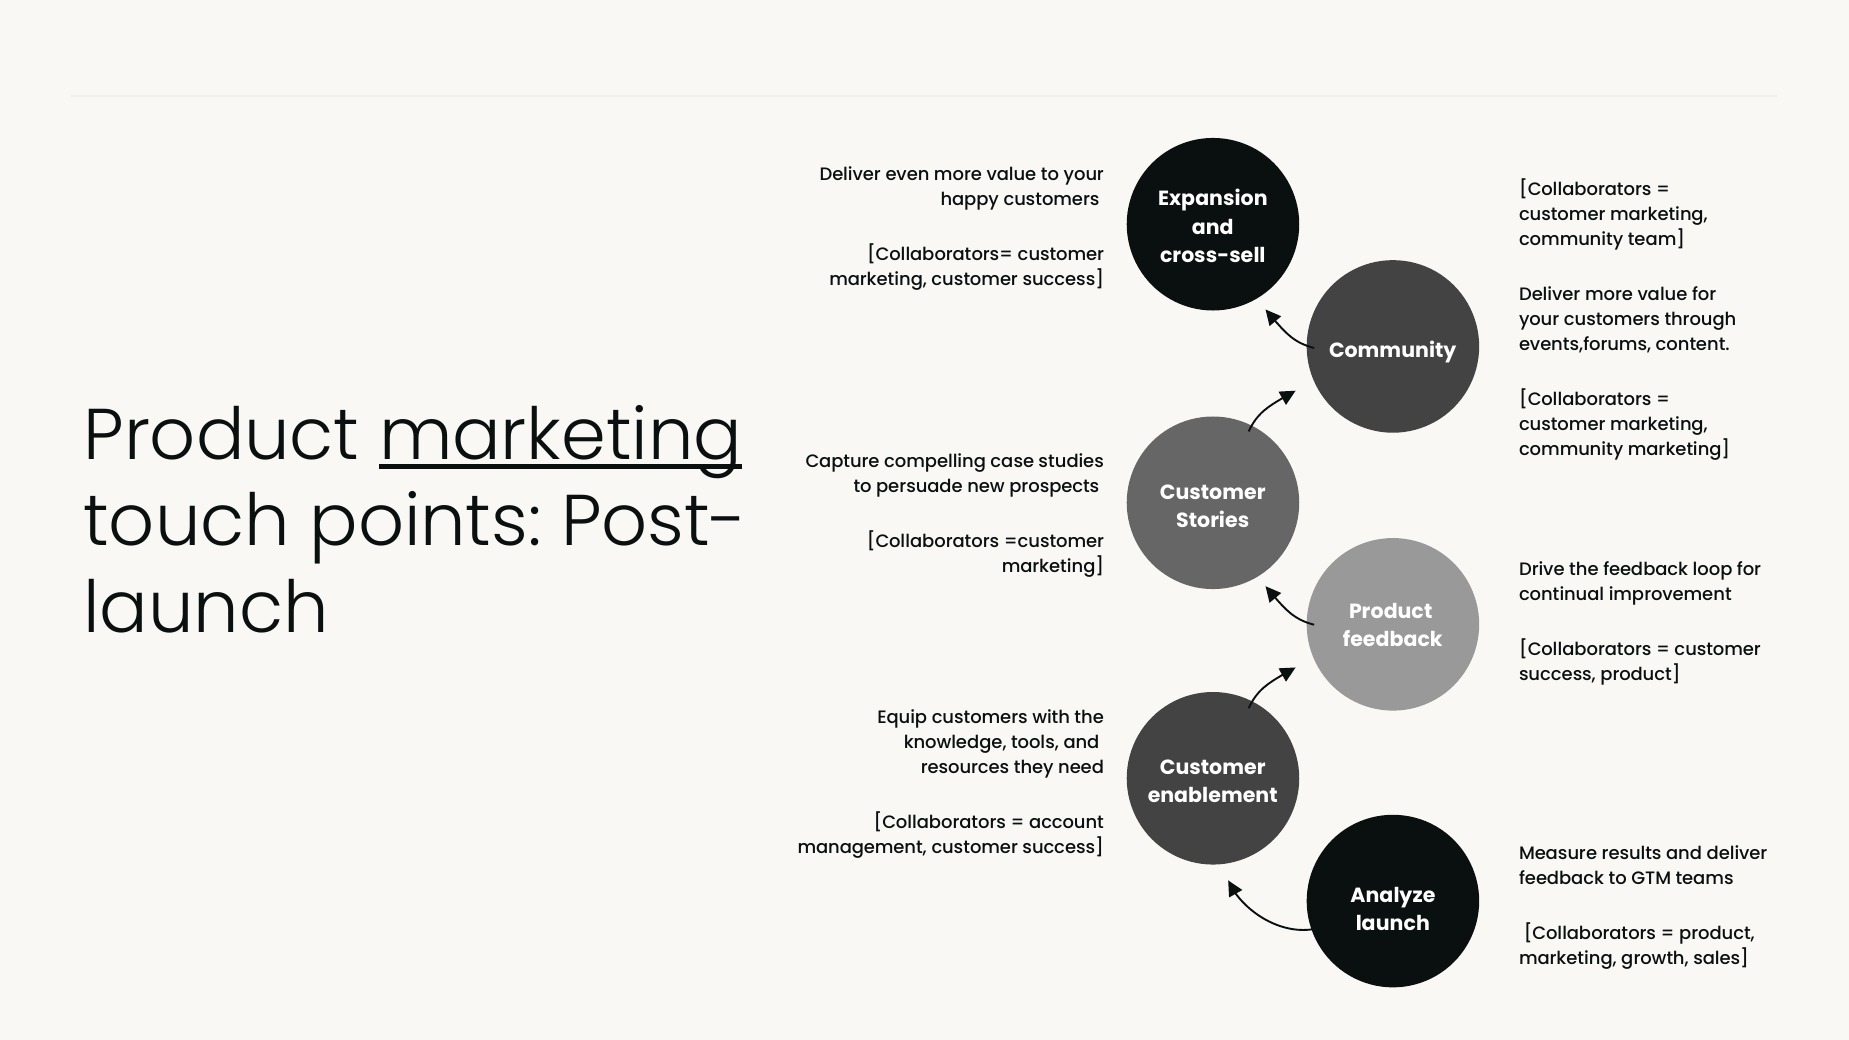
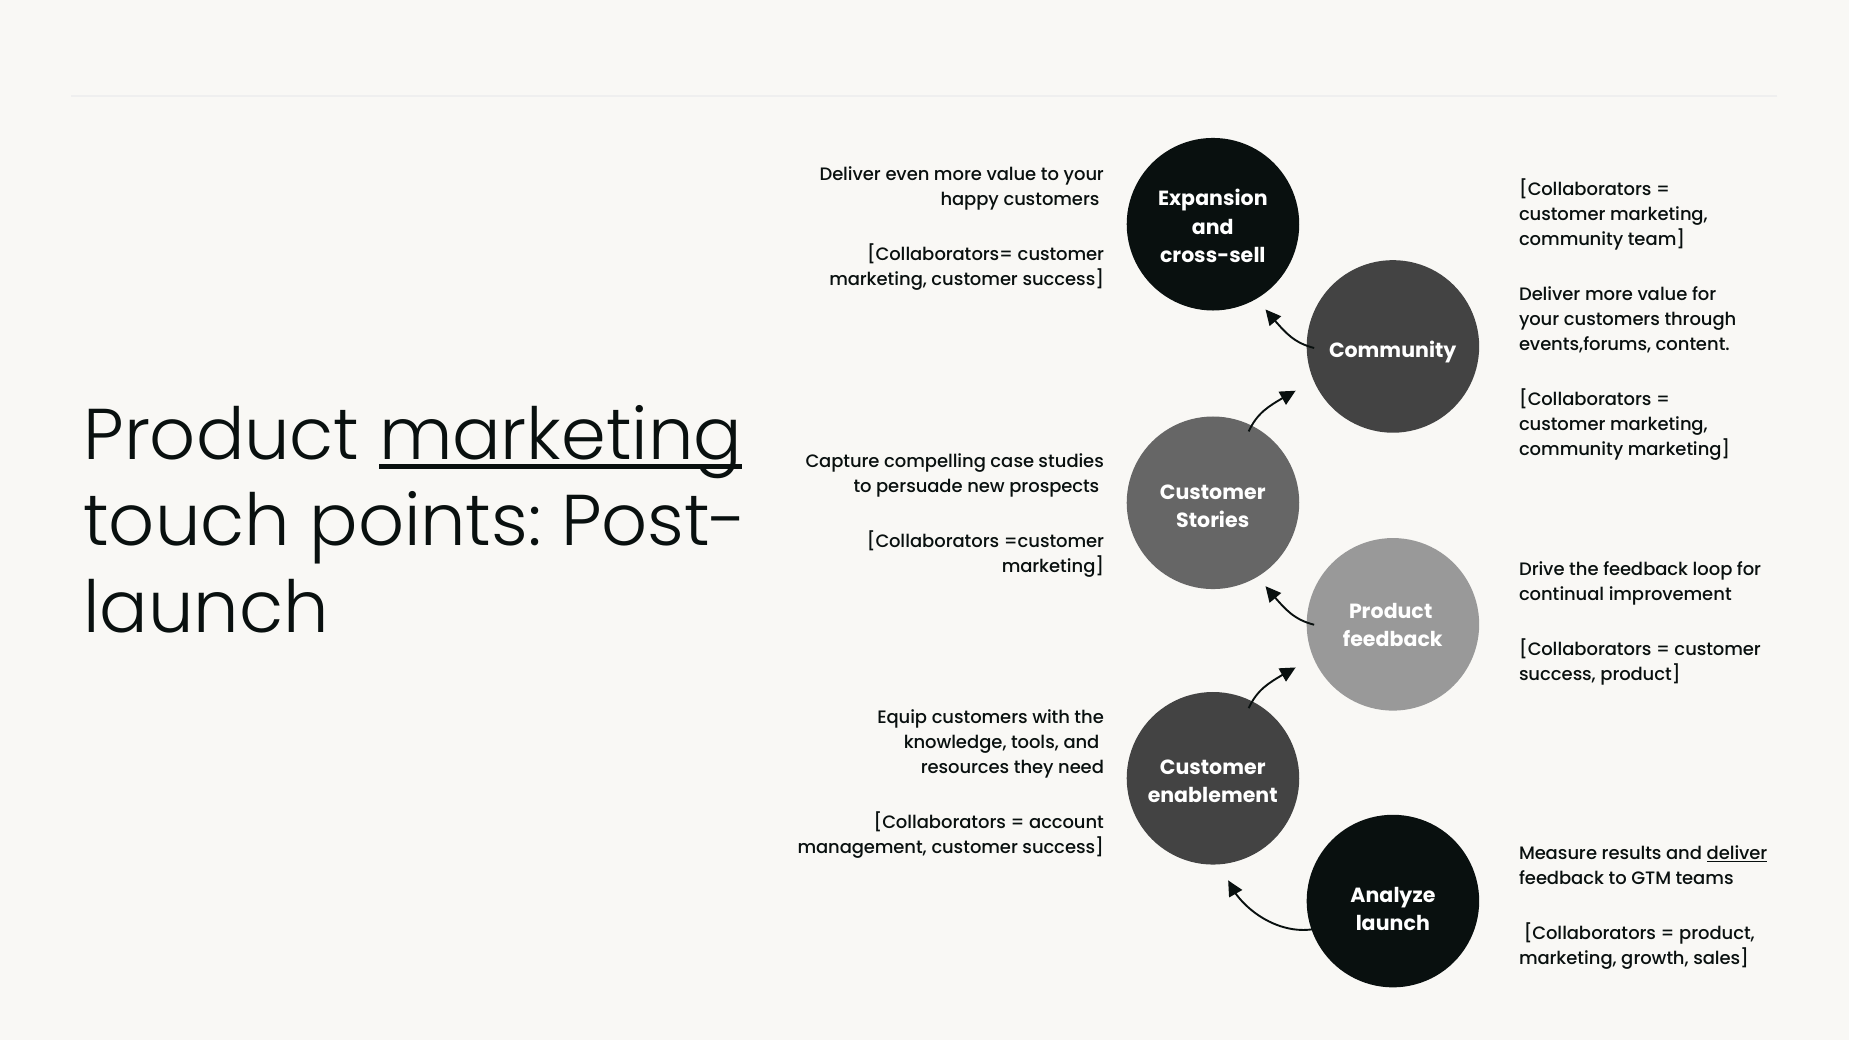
deliver at (1737, 854) underline: none -> present
